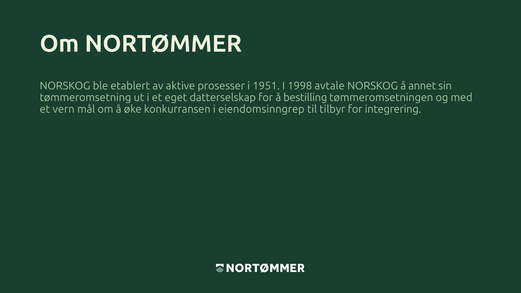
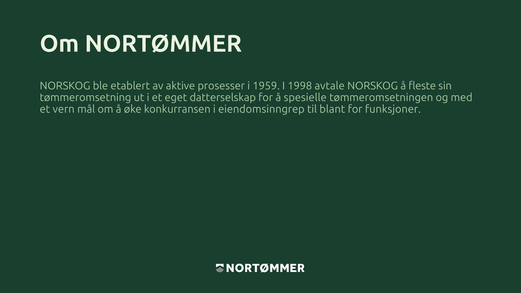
1951: 1951 -> 1959
annet: annet -> fleste
bestilling: bestilling -> spesielle
tilbyr: tilbyr -> blant
integrering: integrering -> funksjoner
